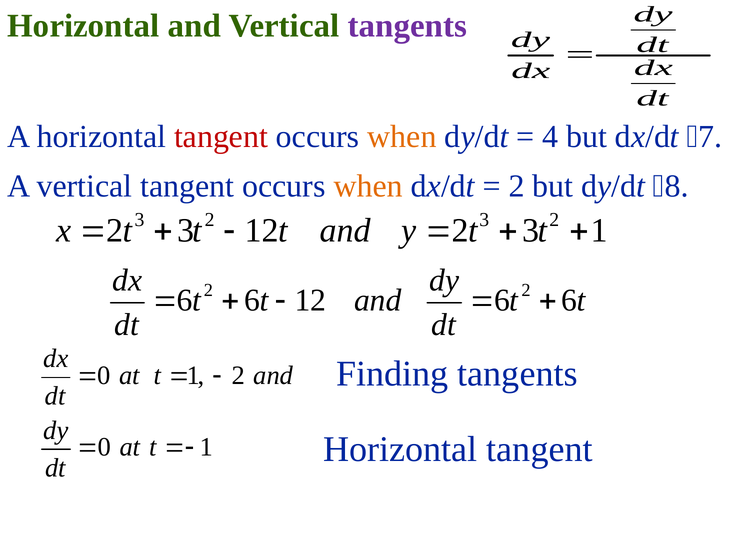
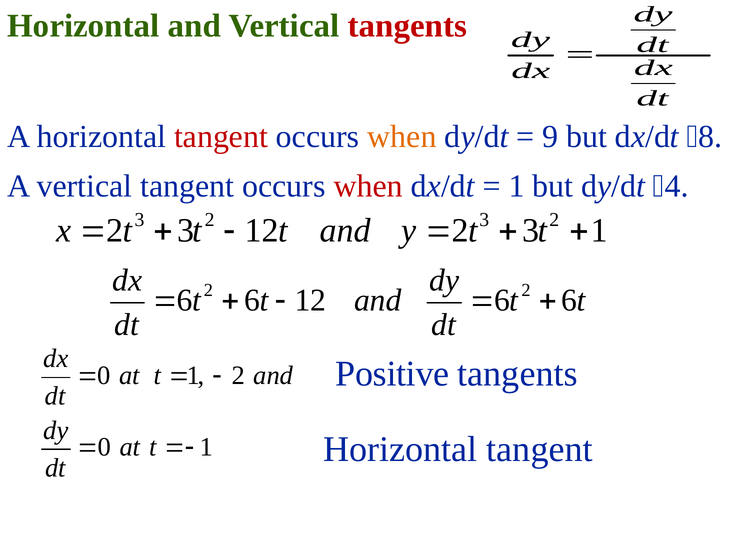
tangents at (407, 26) colour: purple -> red
4: 4 -> 9
7: 7 -> 8
when at (368, 186) colour: orange -> red
2 at (517, 186): 2 -> 1
8: 8 -> 4
Finding: Finding -> Positive
